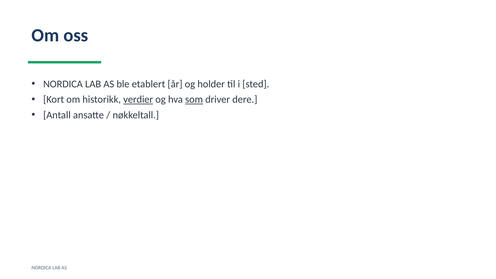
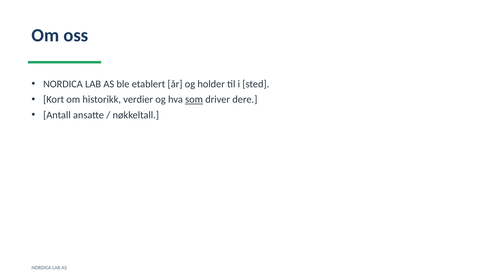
verdier underline: present -> none
